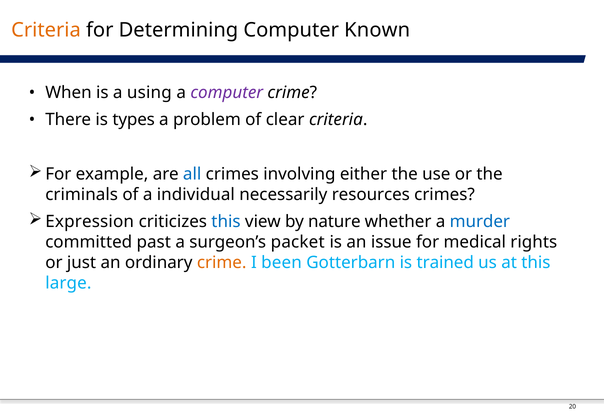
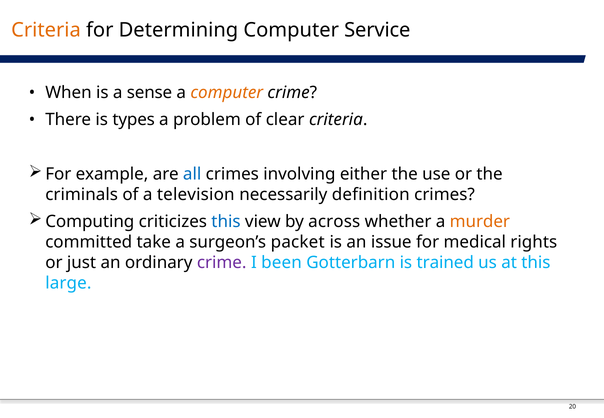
Known: Known -> Service
using: using -> sense
computer at (227, 93) colour: purple -> orange
individual: individual -> television
resources: resources -> definition
Expression: Expression -> Computing
nature: nature -> across
murder colour: blue -> orange
past: past -> take
crime at (222, 263) colour: orange -> purple
